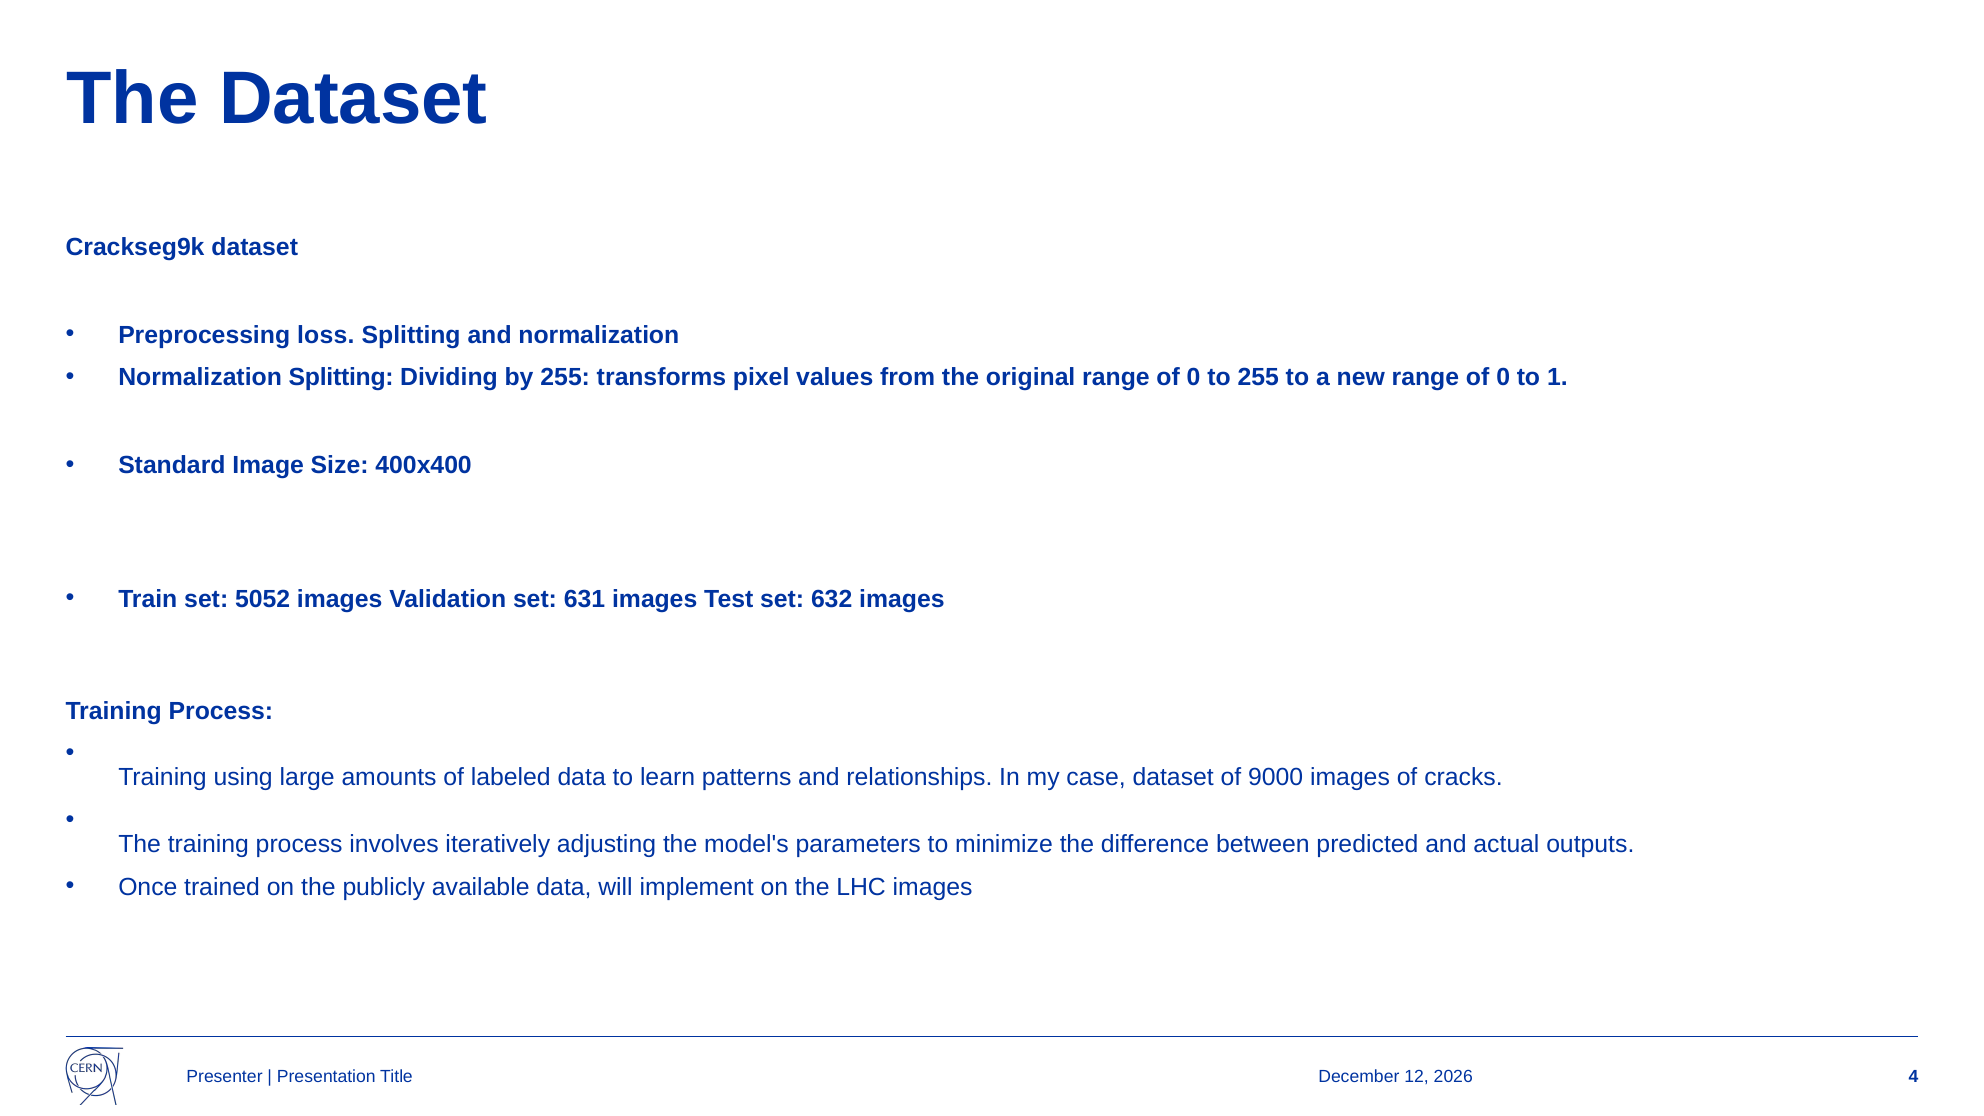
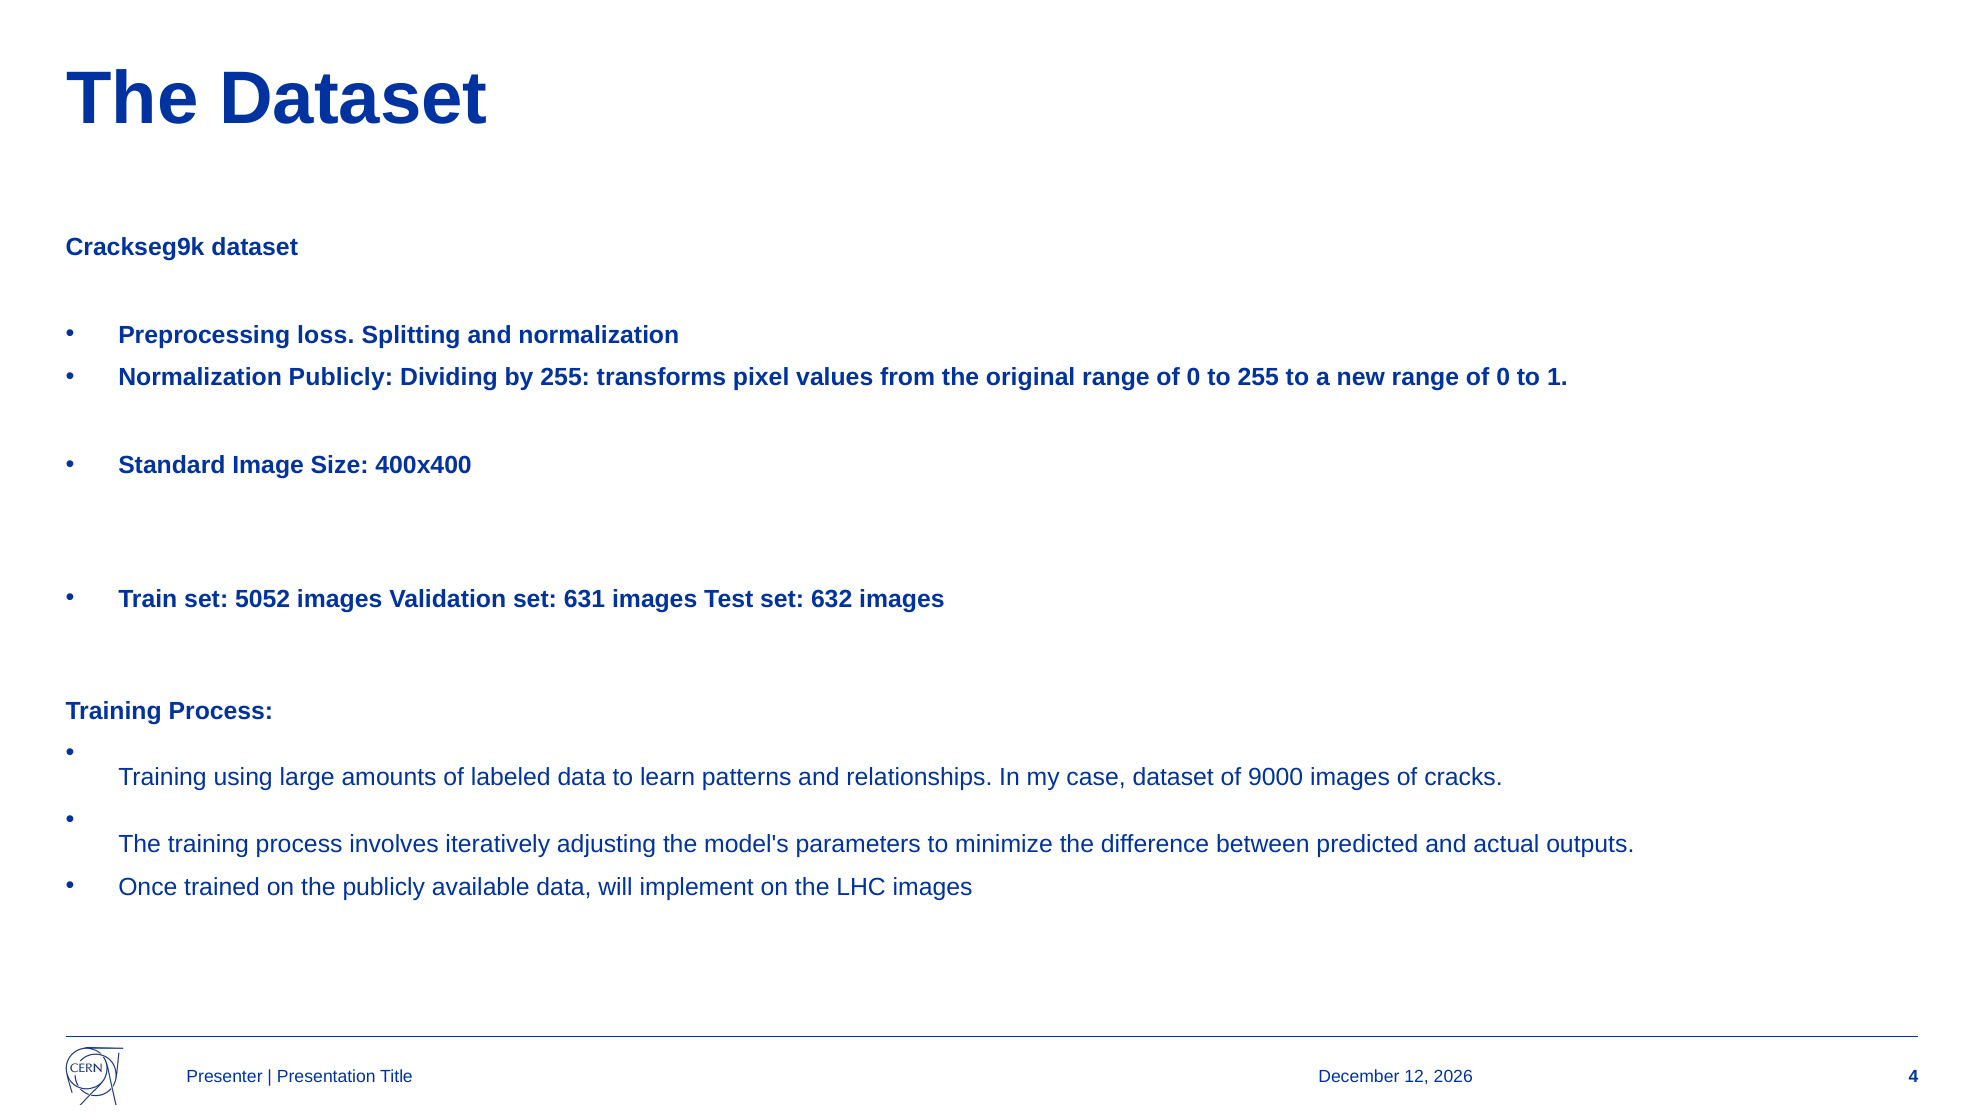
Normalization Splitting: Splitting -> Publicly
